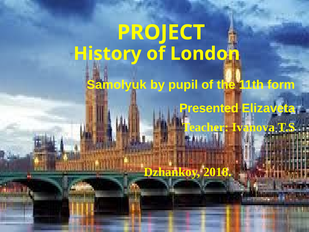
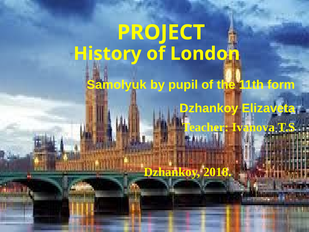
Presented at (209, 108): Presented -> Dzhankoy
